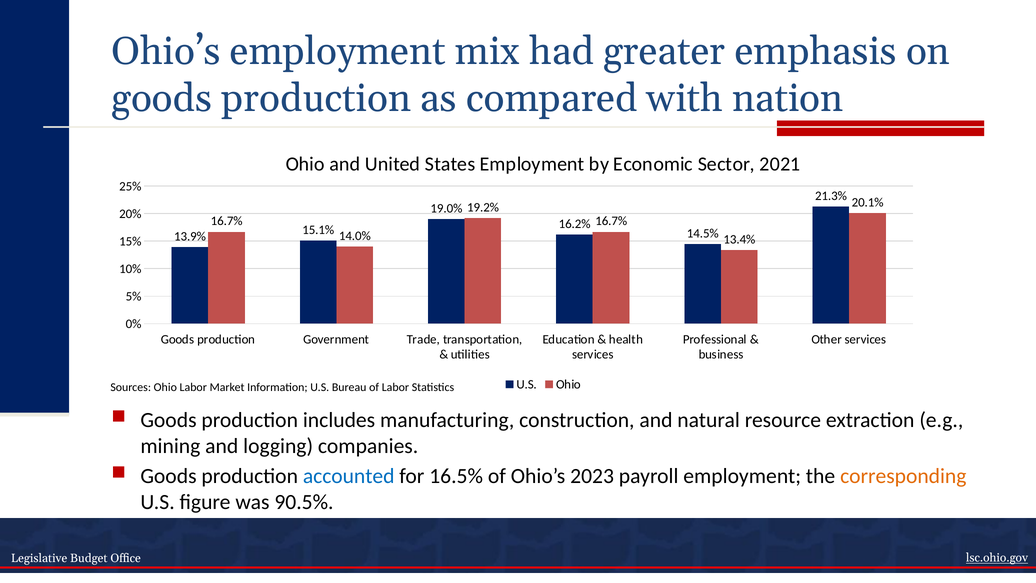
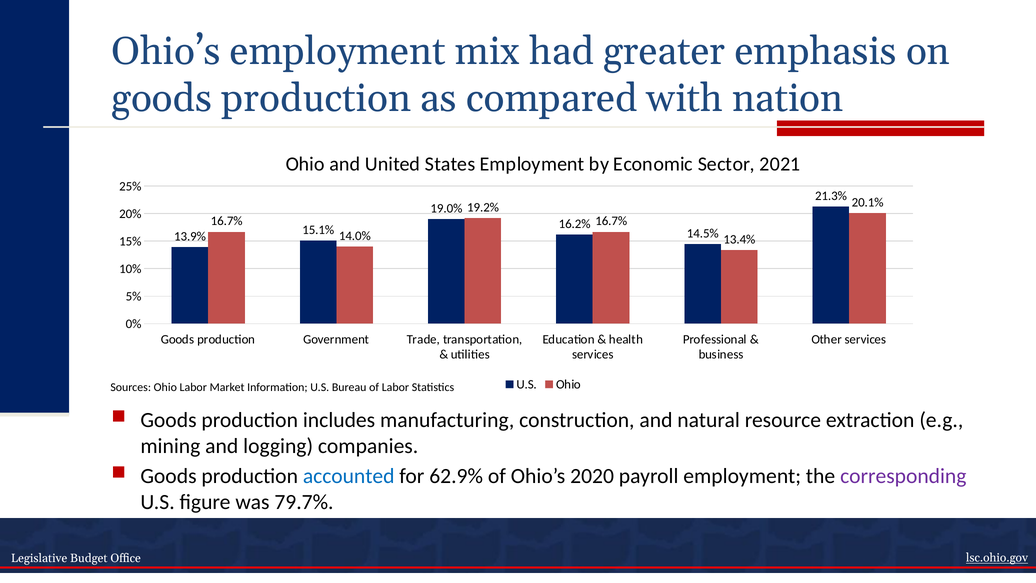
16.5%: 16.5% -> 62.9%
2023: 2023 -> 2020
corresponding colour: orange -> purple
90.5%: 90.5% -> 79.7%
